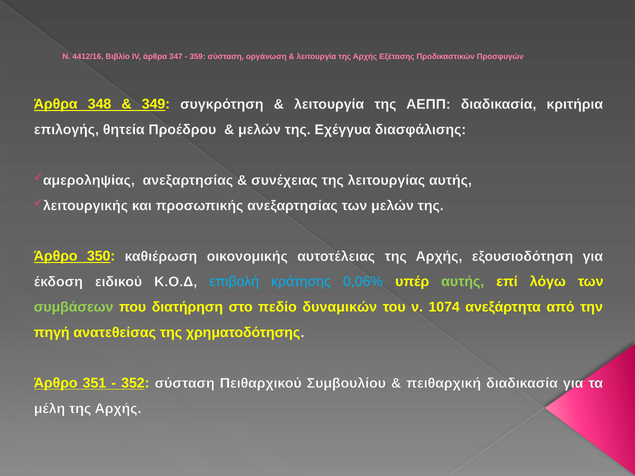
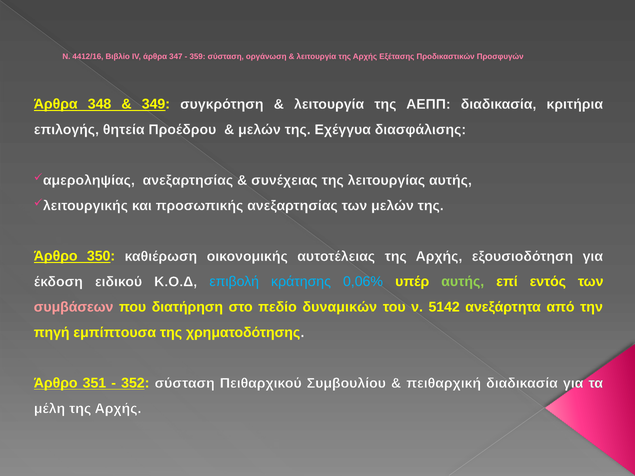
λόγω: λόγω -> εντός
συμβάσεων colour: light green -> pink
1074: 1074 -> 5142
ανατεθείσας: ανατεθείσας -> εμπίπτουσα
